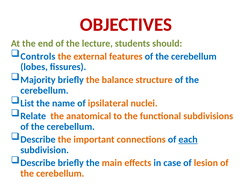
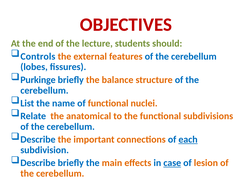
Majority: Majority -> Purkinge
of ipsilateral: ipsilateral -> functional
case underline: none -> present
